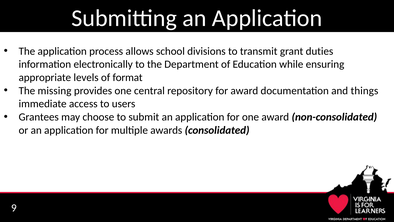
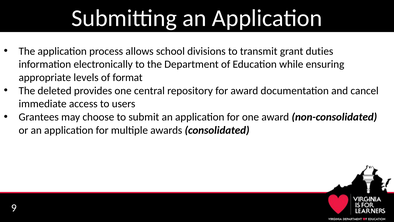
missing: missing -> deleted
things: things -> cancel
